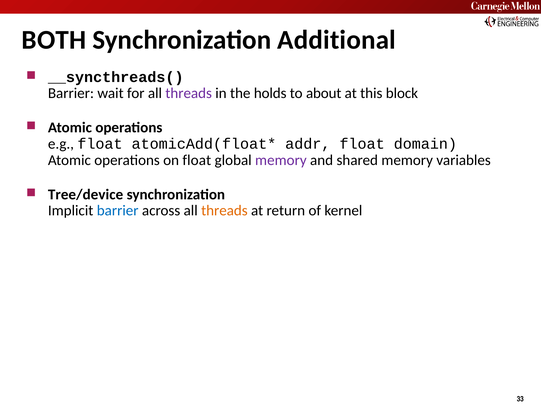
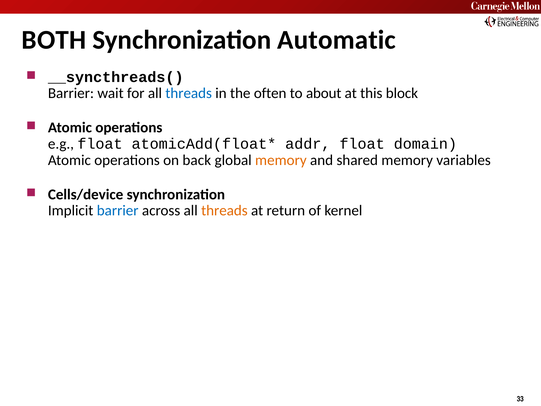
Additional: Additional -> Automatic
threads at (189, 93) colour: purple -> blue
holds: holds -> often
on float: float -> back
memory at (281, 160) colour: purple -> orange
Tree/device: Tree/device -> Cells/device
